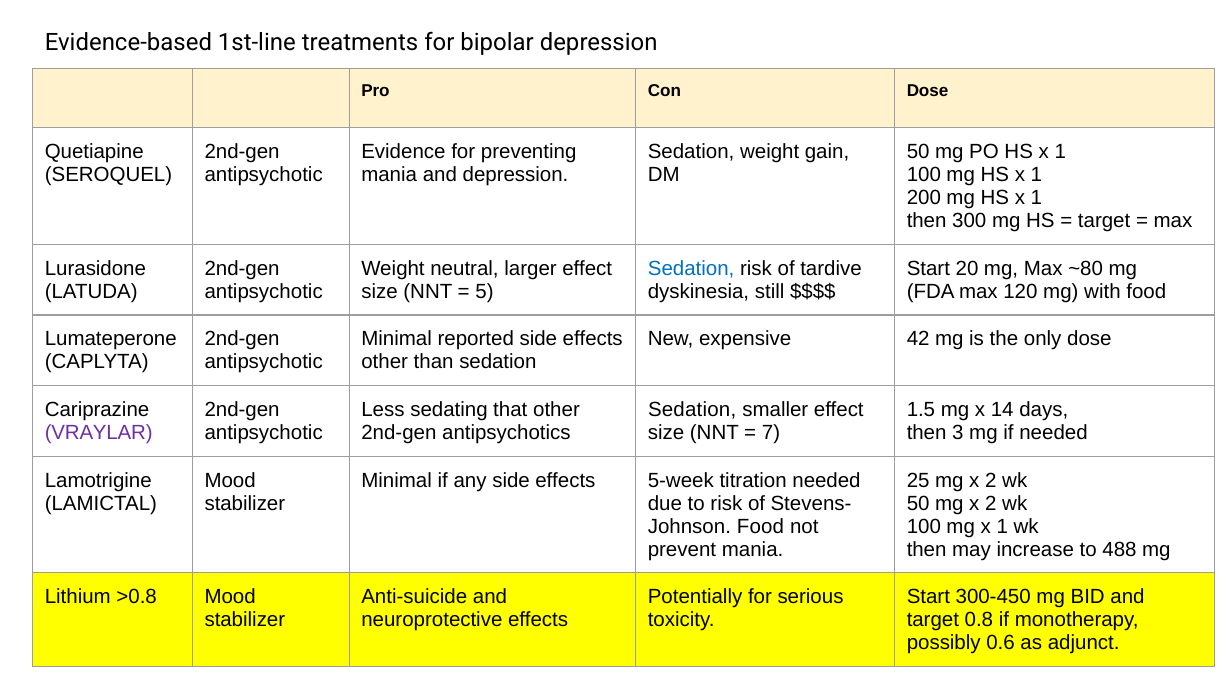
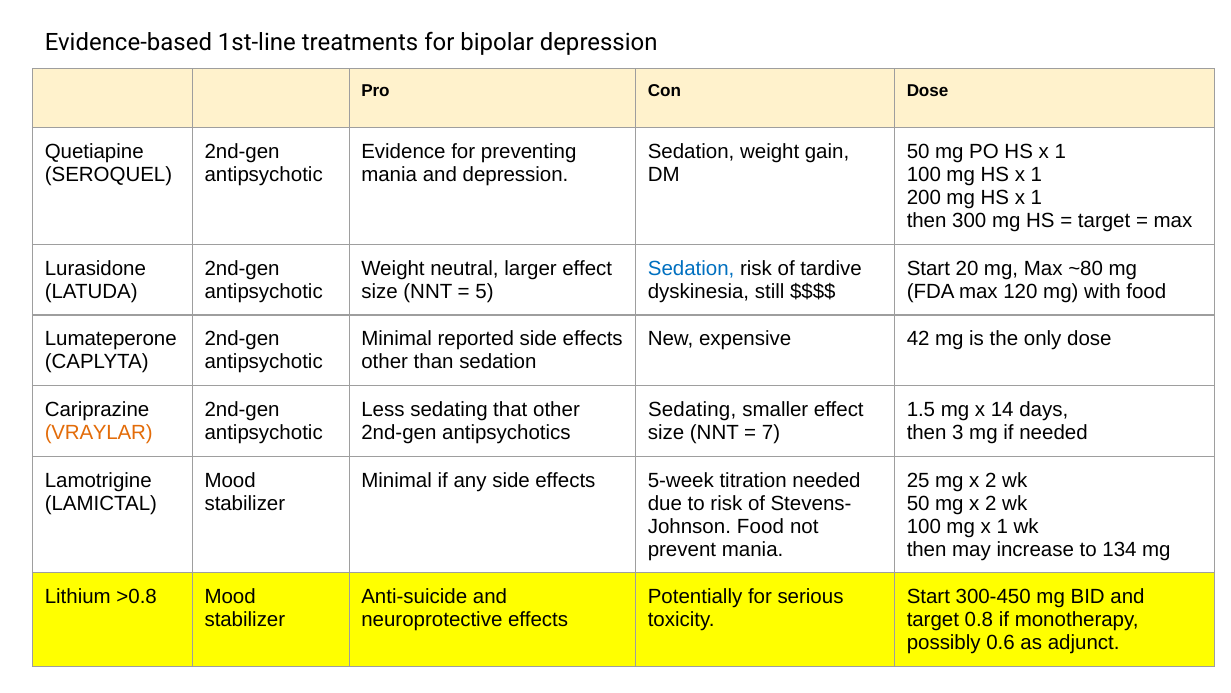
Sedation at (692, 409): Sedation -> Sedating
VRAYLAR colour: purple -> orange
488: 488 -> 134
